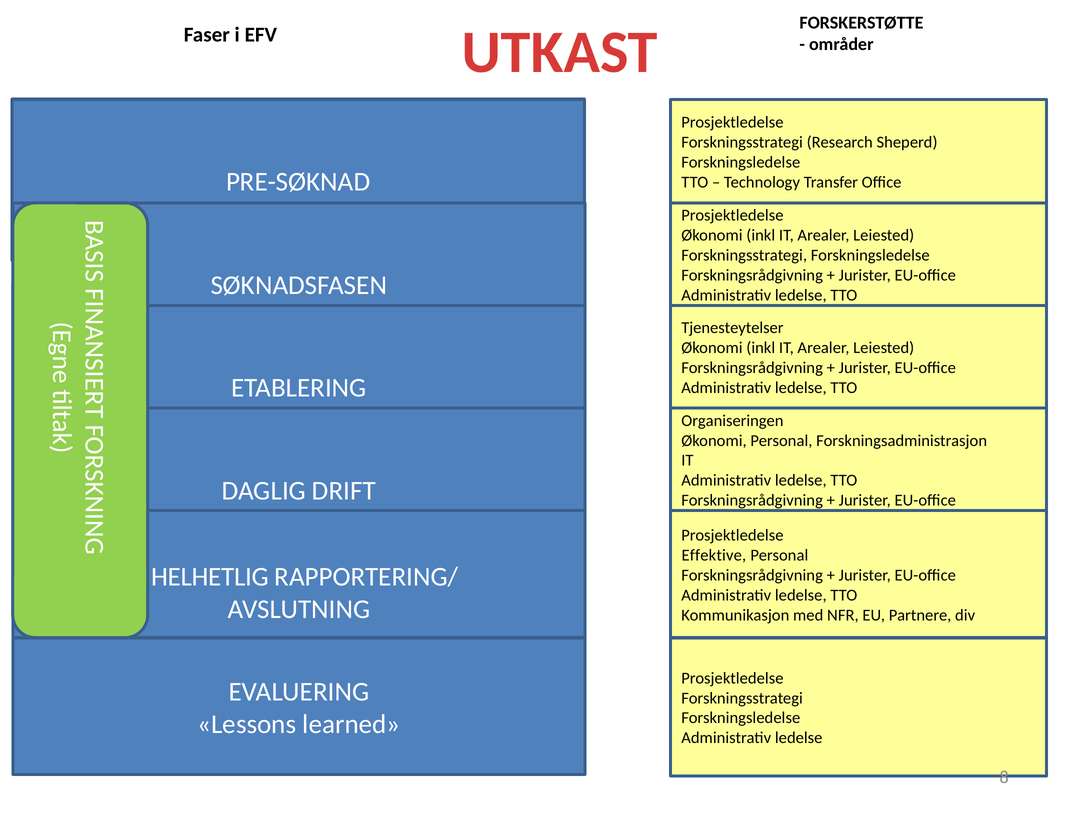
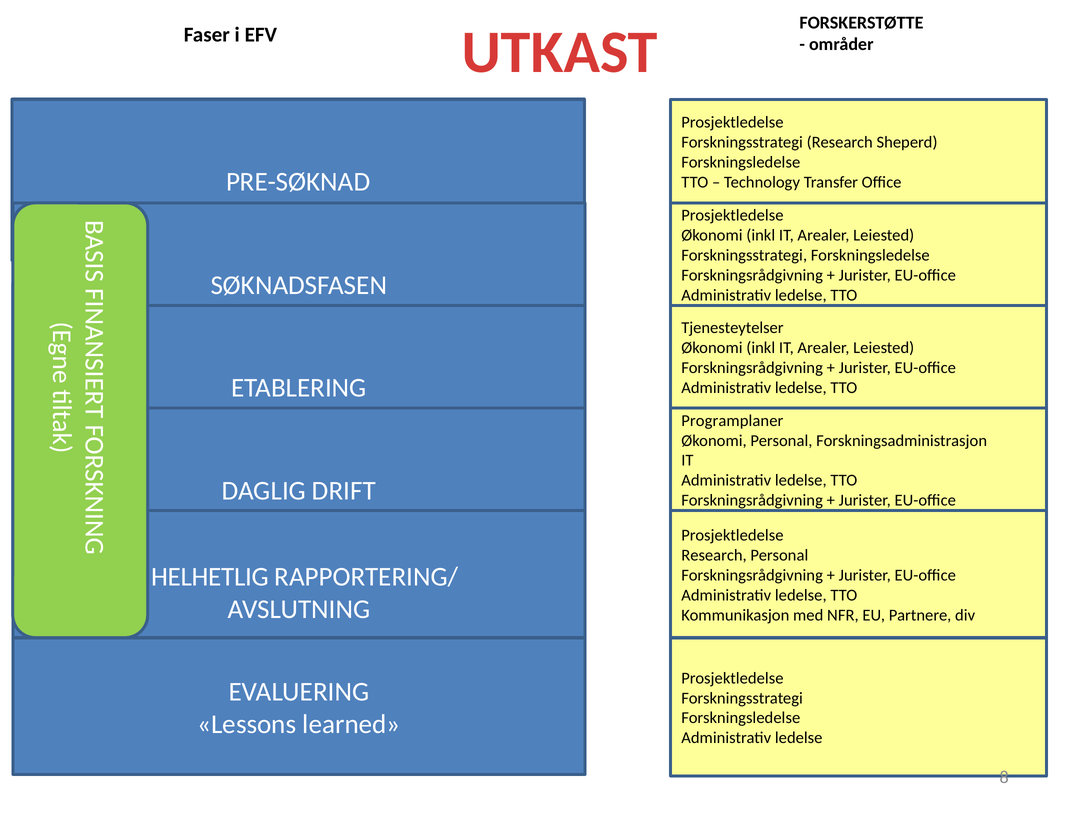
Organiseringen: Organiseringen -> Programplaner
Effektive at (714, 555): Effektive -> Research
